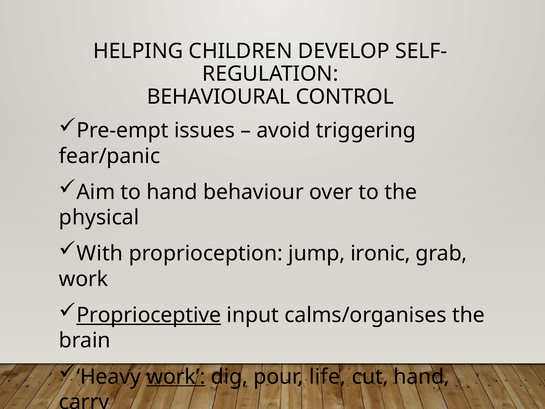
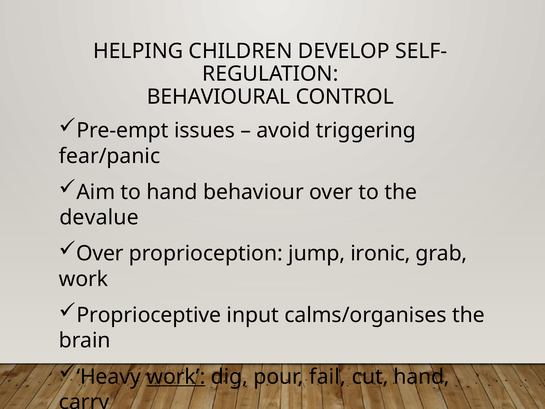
physical: physical -> devalue
With at (100, 253): With -> Over
Proprioceptive underline: present -> none
life: life -> fail
